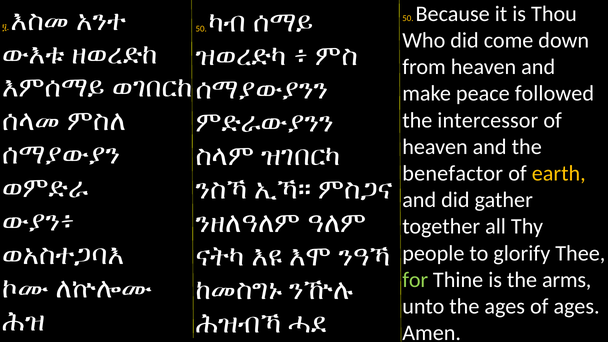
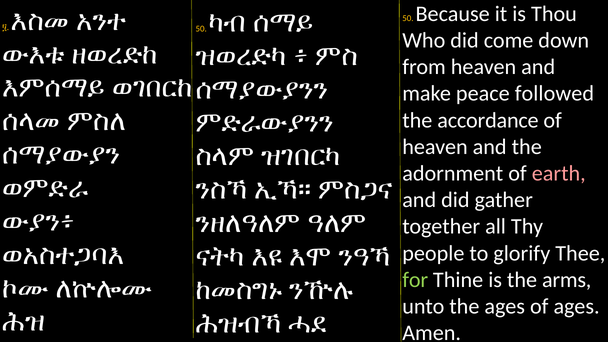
intercessor: intercessor -> accordance
benefactor: benefactor -> adornment
earth colour: yellow -> pink
